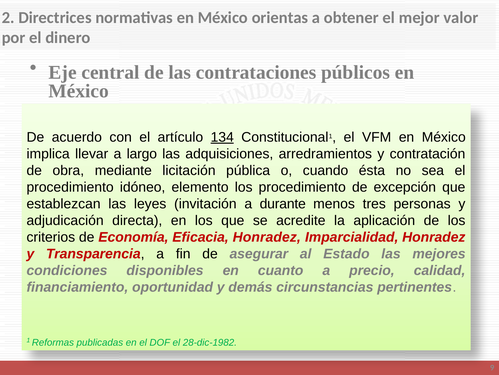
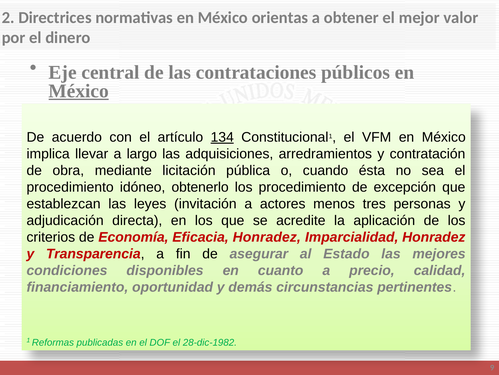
México at (79, 91) underline: none -> present
elemento: elemento -> obtenerlo
durante: durante -> actores
